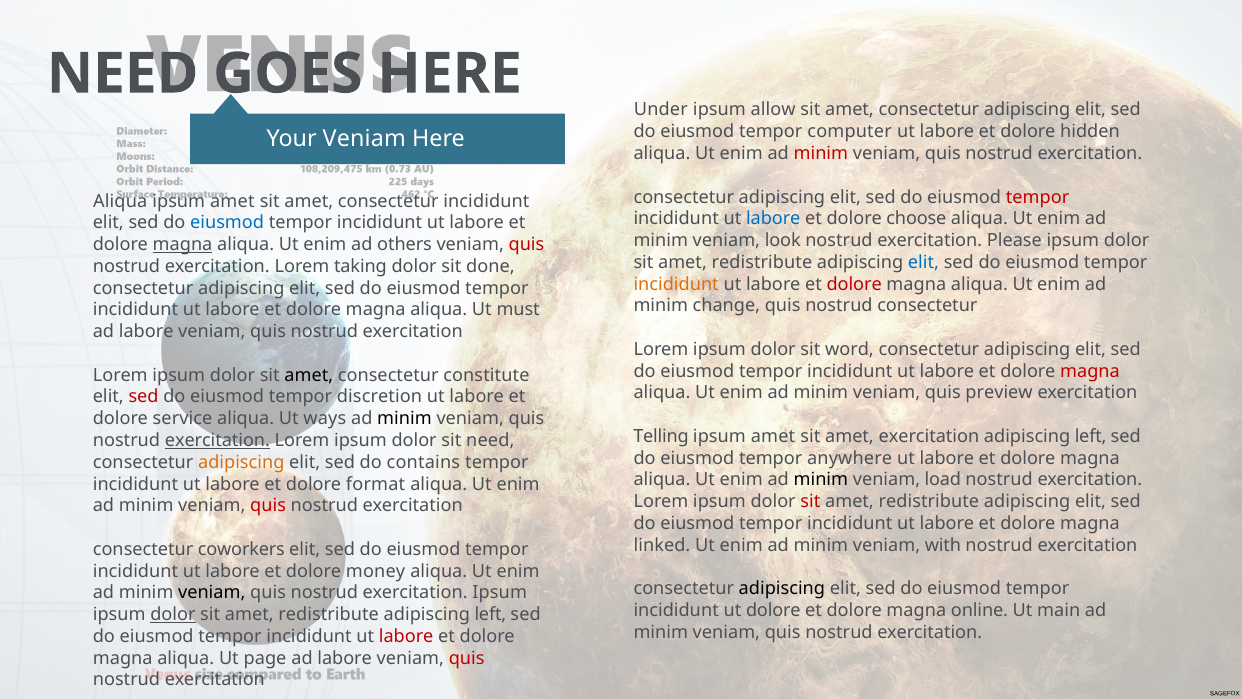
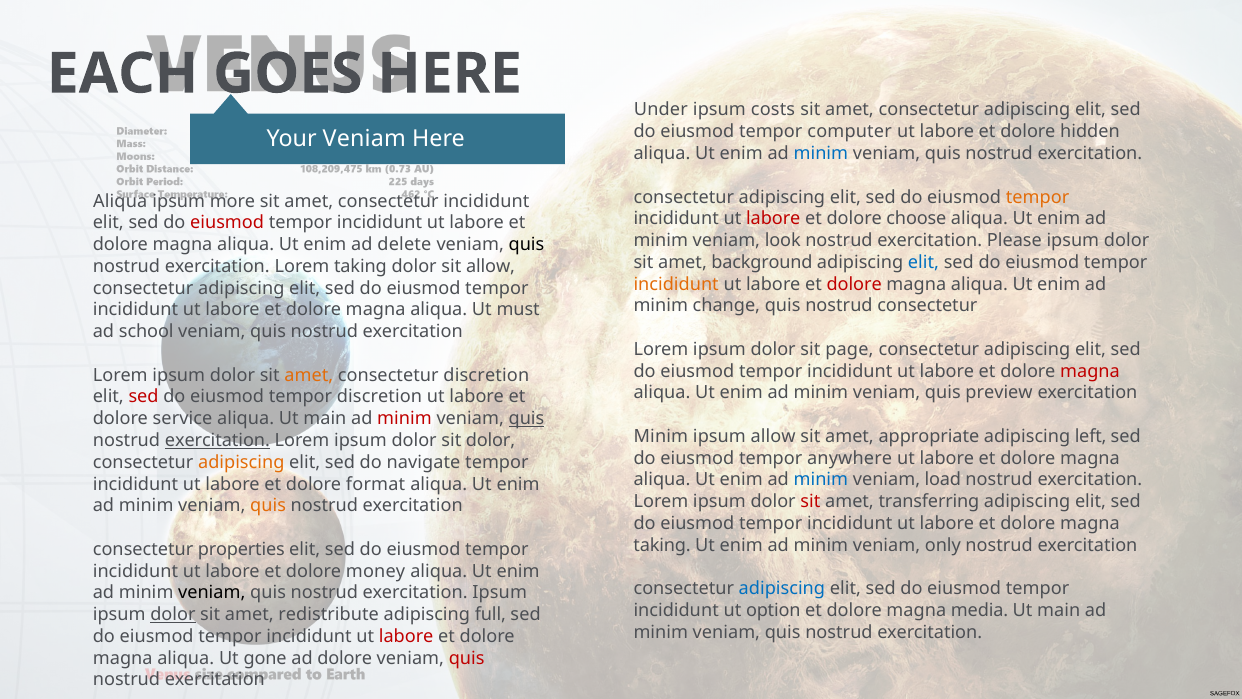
NEED at (123, 74): NEED -> EACH
allow: allow -> costs
minim at (821, 153) colour: red -> blue
tempor at (1038, 197) colour: red -> orange
amet at (232, 201): amet -> more
labore at (773, 219) colour: blue -> red
eiusmod at (227, 223) colour: blue -> red
magna at (183, 245) underline: present -> none
others: others -> delete
quis at (526, 245) colour: red -> black
redistribute at (762, 262): redistribute -> background
sit done: done -> allow
labore at (146, 332): labore -> school
word: word -> page
amet at (309, 375) colour: black -> orange
consectetur constitute: constitute -> discretion
aliqua Ut ways: ways -> main
minim at (404, 419) colour: black -> red
quis at (526, 419) underline: none -> present
Telling at (661, 436): Telling -> Minim
amet at (773, 436): amet -> allow
amet exercitation: exercitation -> appropriate
sit need: need -> dolor
contains: contains -> navigate
minim at (821, 480) colour: black -> blue
redistribute at (929, 501): redistribute -> transferring
quis at (268, 506) colour: red -> orange
linked at (662, 545): linked -> taking
with: with -> only
coworkers: coworkers -> properties
adipiscing at (782, 588) colour: black -> blue
ut dolore: dolore -> option
online: online -> media
left at (490, 614): left -> full
page: page -> gone
labore at (345, 658): labore -> dolore
